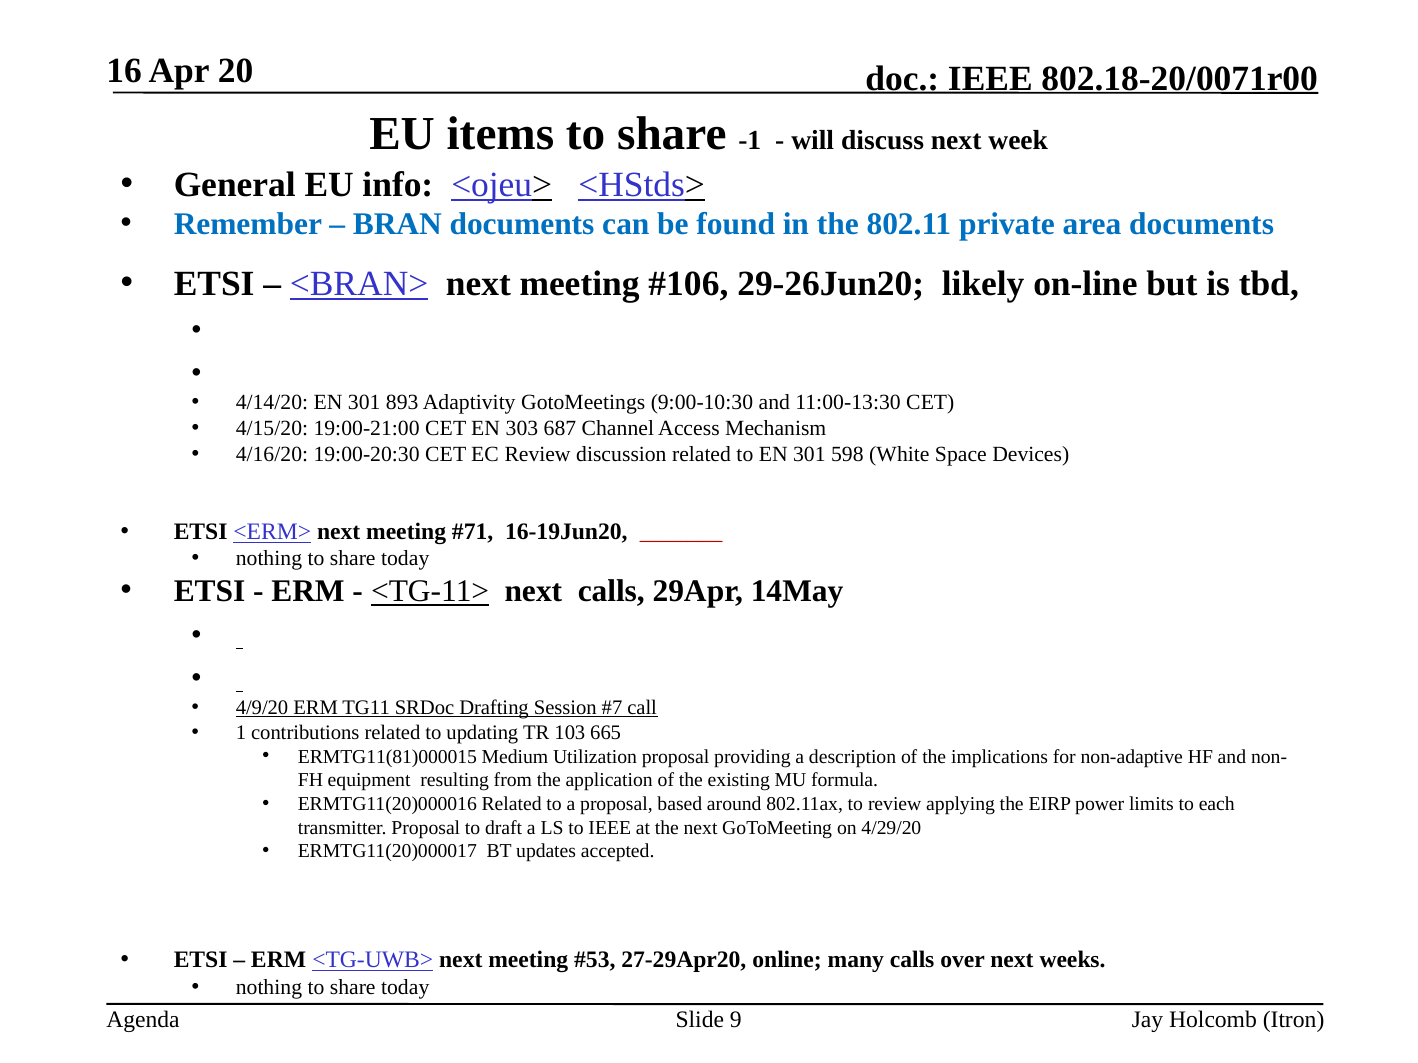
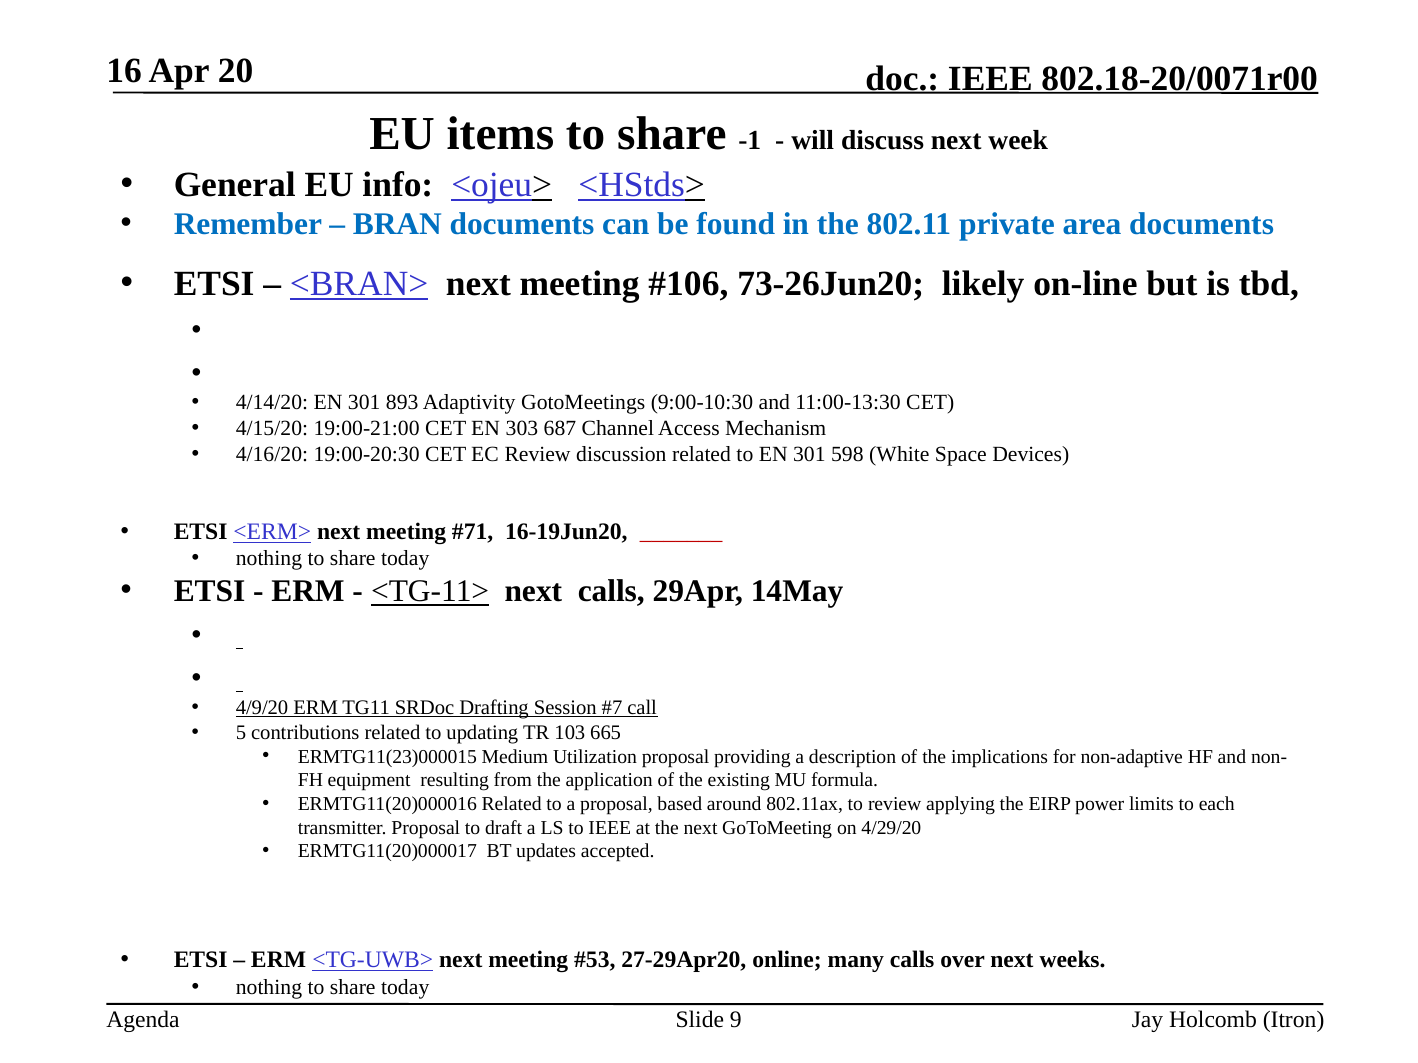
29-26Jun20: 29-26Jun20 -> 73-26Jun20
1: 1 -> 5
ERMTG11(81)000015: ERMTG11(81)000015 -> ERMTG11(23)000015
